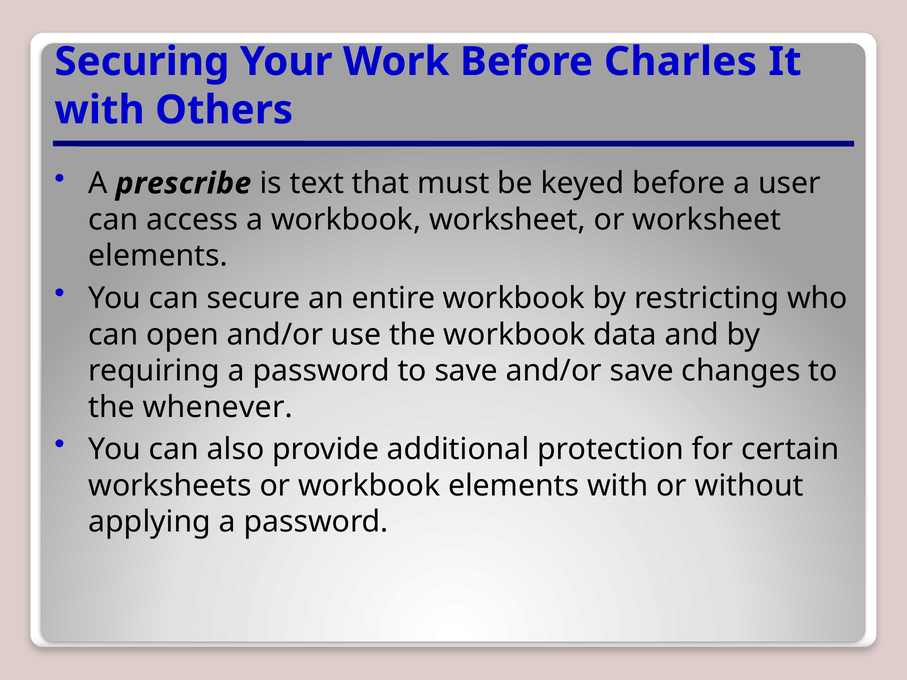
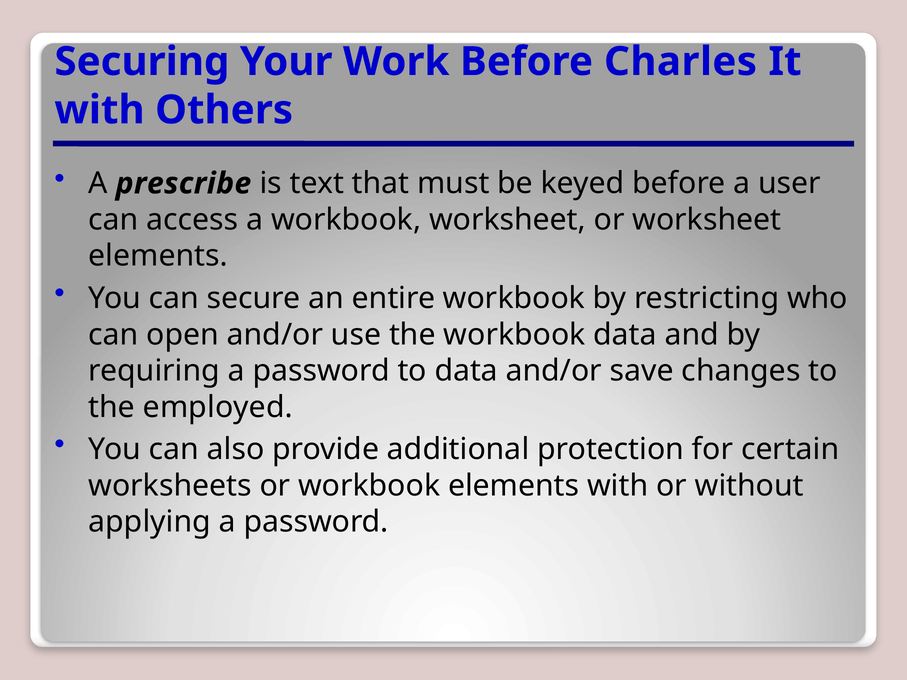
to save: save -> data
whenever: whenever -> employed
